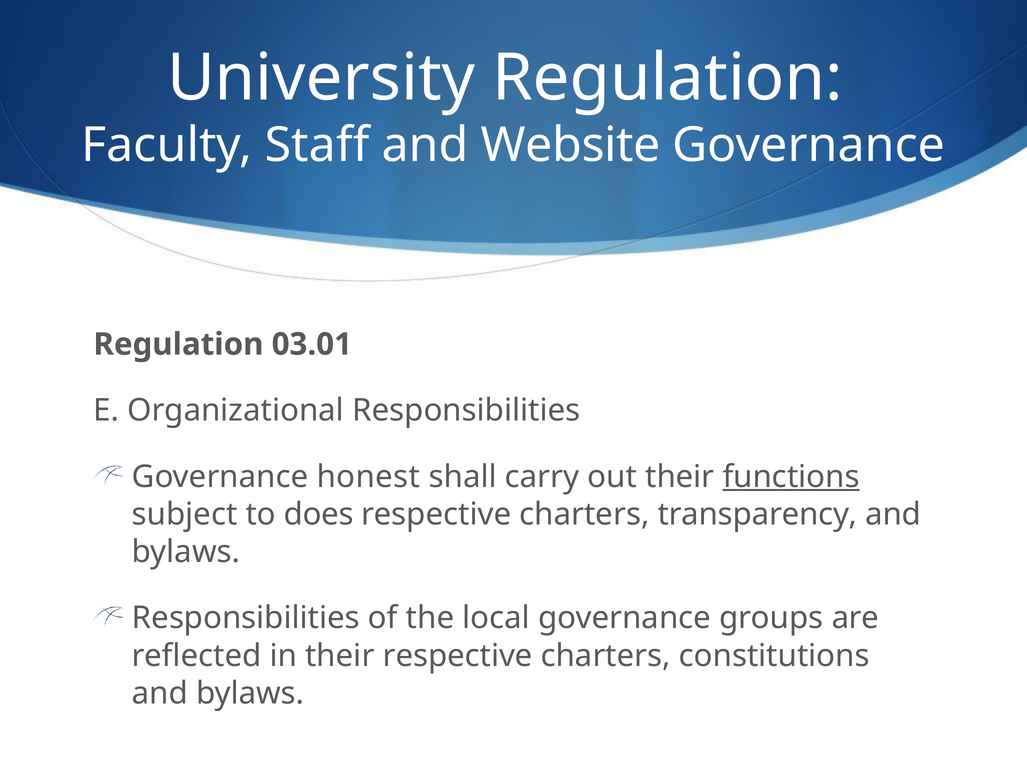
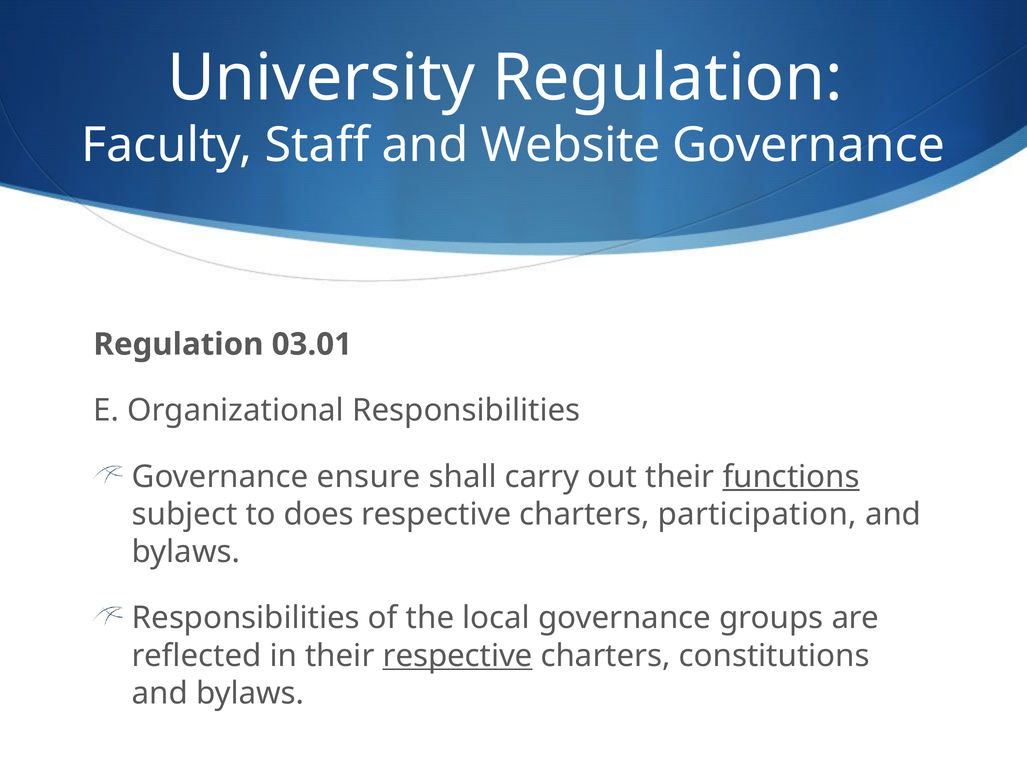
honest: honest -> ensure
transparency: transparency -> participation
respective at (458, 656) underline: none -> present
